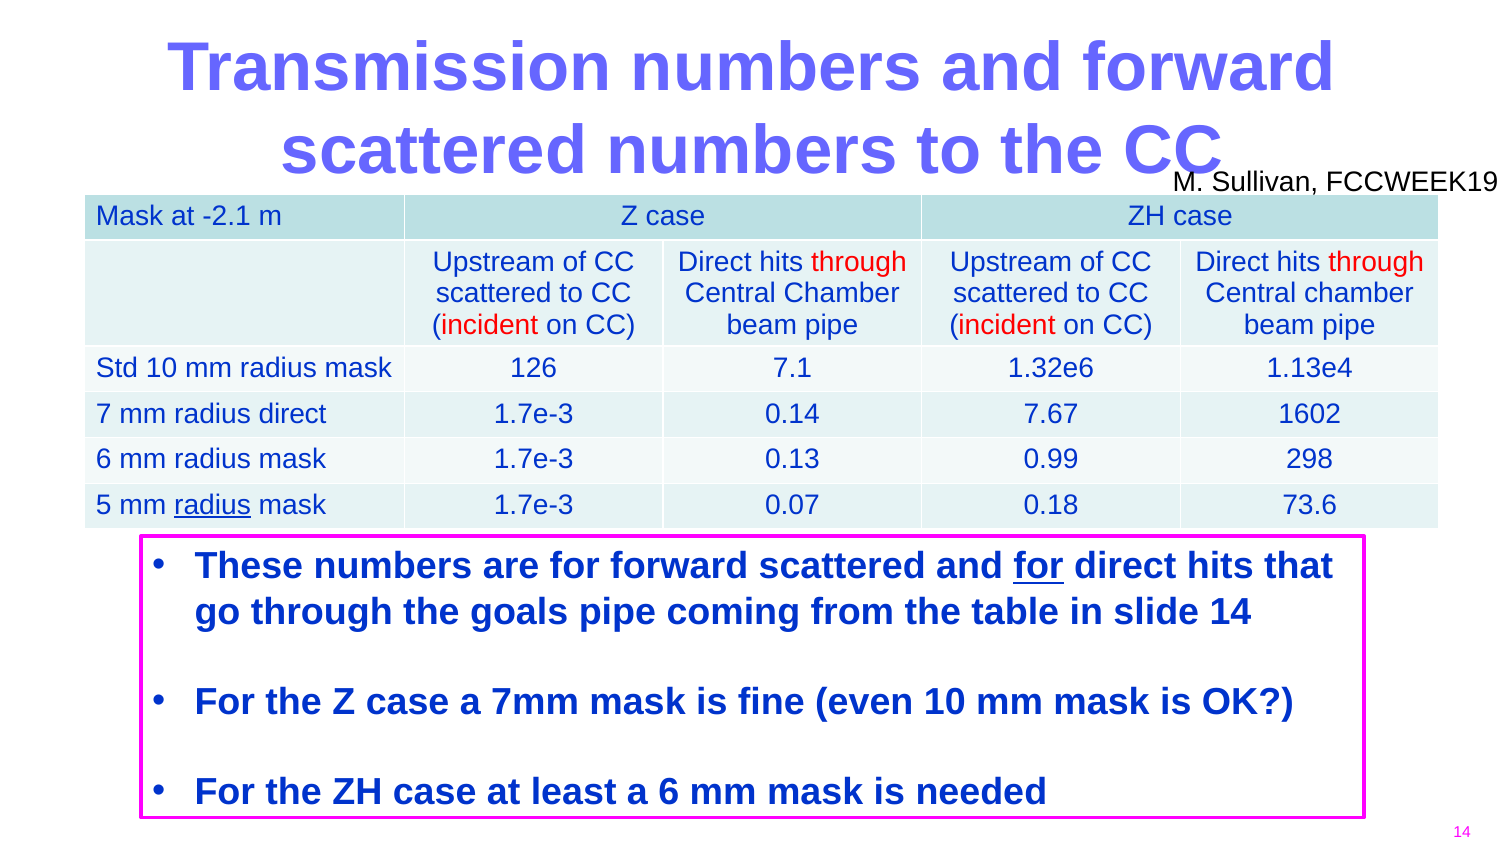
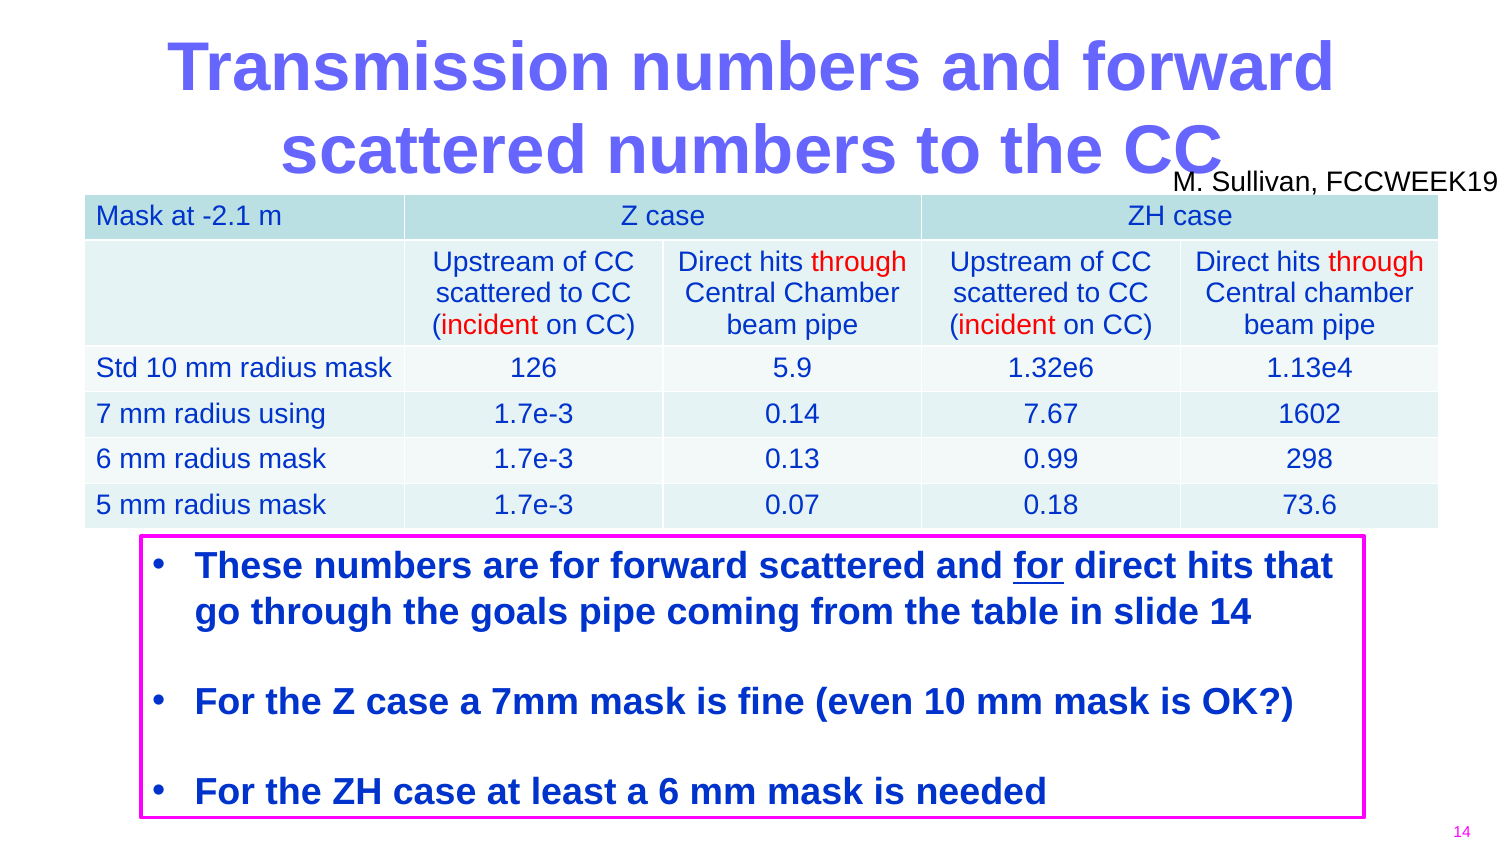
7.1: 7.1 -> 5.9
radius direct: direct -> using
radius at (213, 506) underline: present -> none
